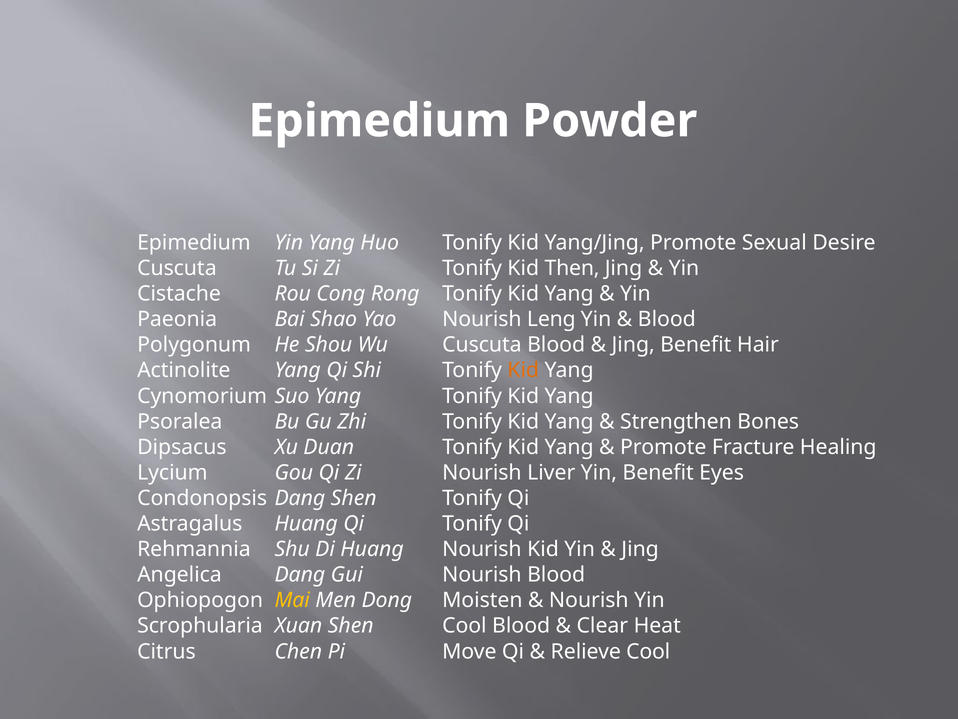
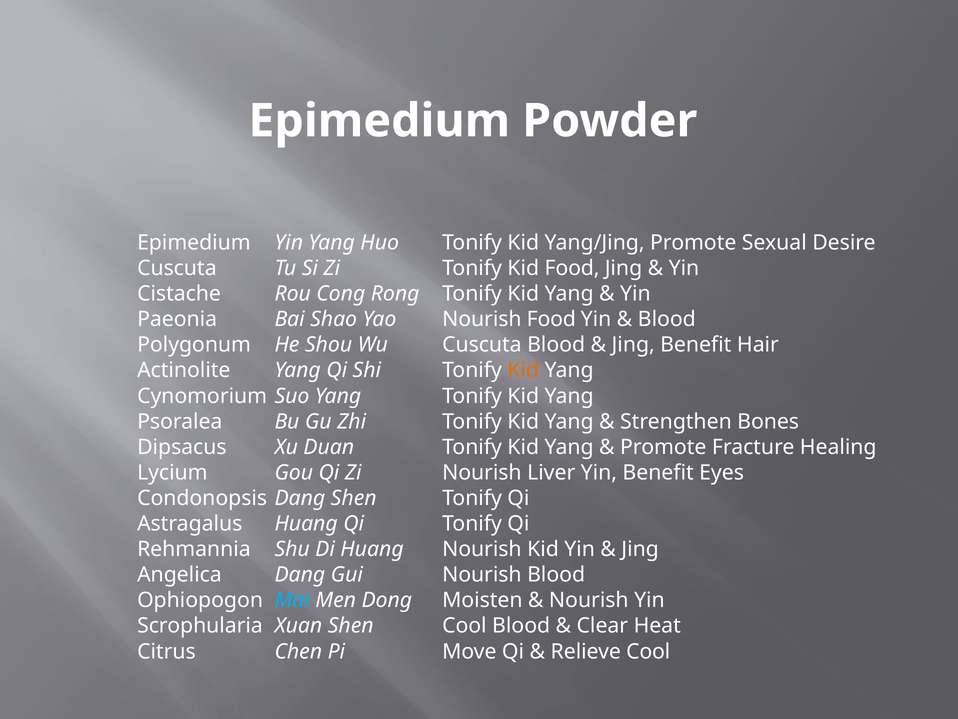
Kid Then: Then -> Food
Nourish Leng: Leng -> Food
Mai colour: yellow -> light blue
